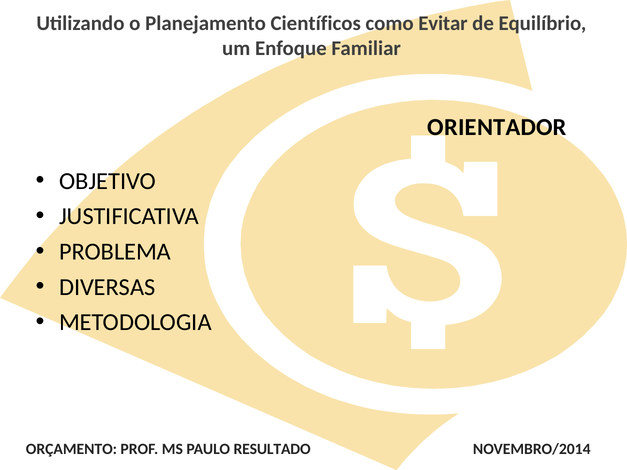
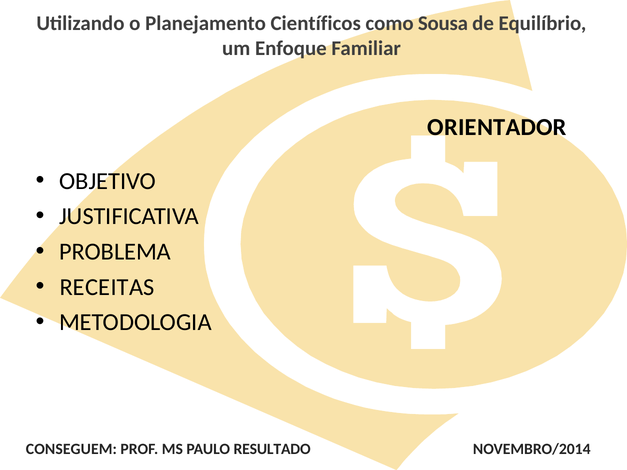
Evitar: Evitar -> Sousa
DIVERSAS: DIVERSAS -> RECEITAS
ORÇAMENTO: ORÇAMENTO -> CONSEGUEM
